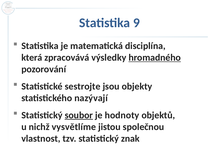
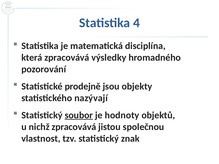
9: 9 -> 4
hromadného underline: present -> none
sestrojte: sestrojte -> prodejně
nichž vysvětlíme: vysvětlíme -> zpracovává
